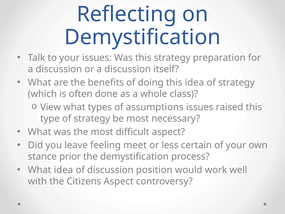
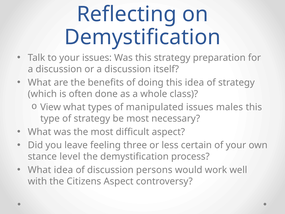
assumptions: assumptions -> manipulated
raised: raised -> males
meet: meet -> three
prior: prior -> level
position: position -> persons
